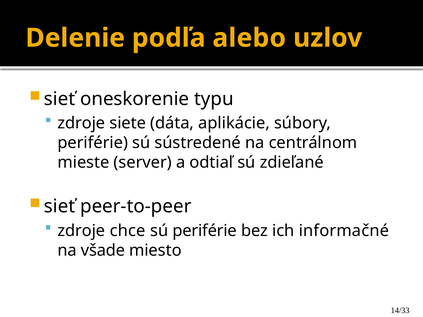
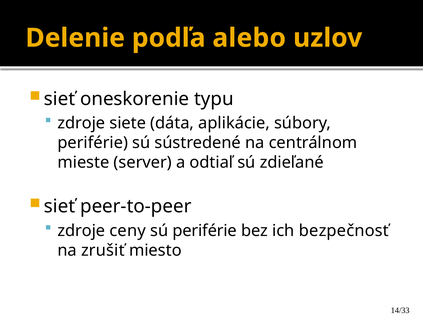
chce: chce -> ceny
informačné: informačné -> bezpečnosť
všade: všade -> zrušiť
